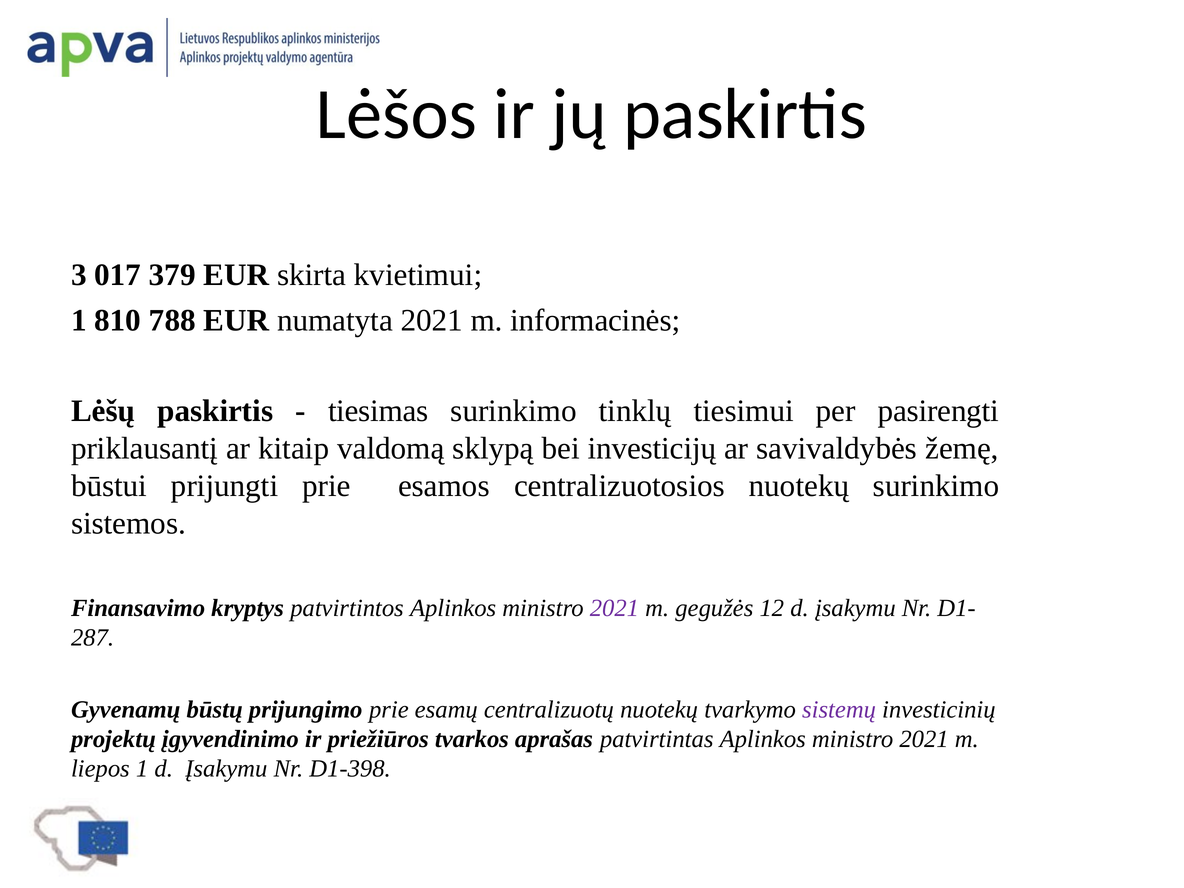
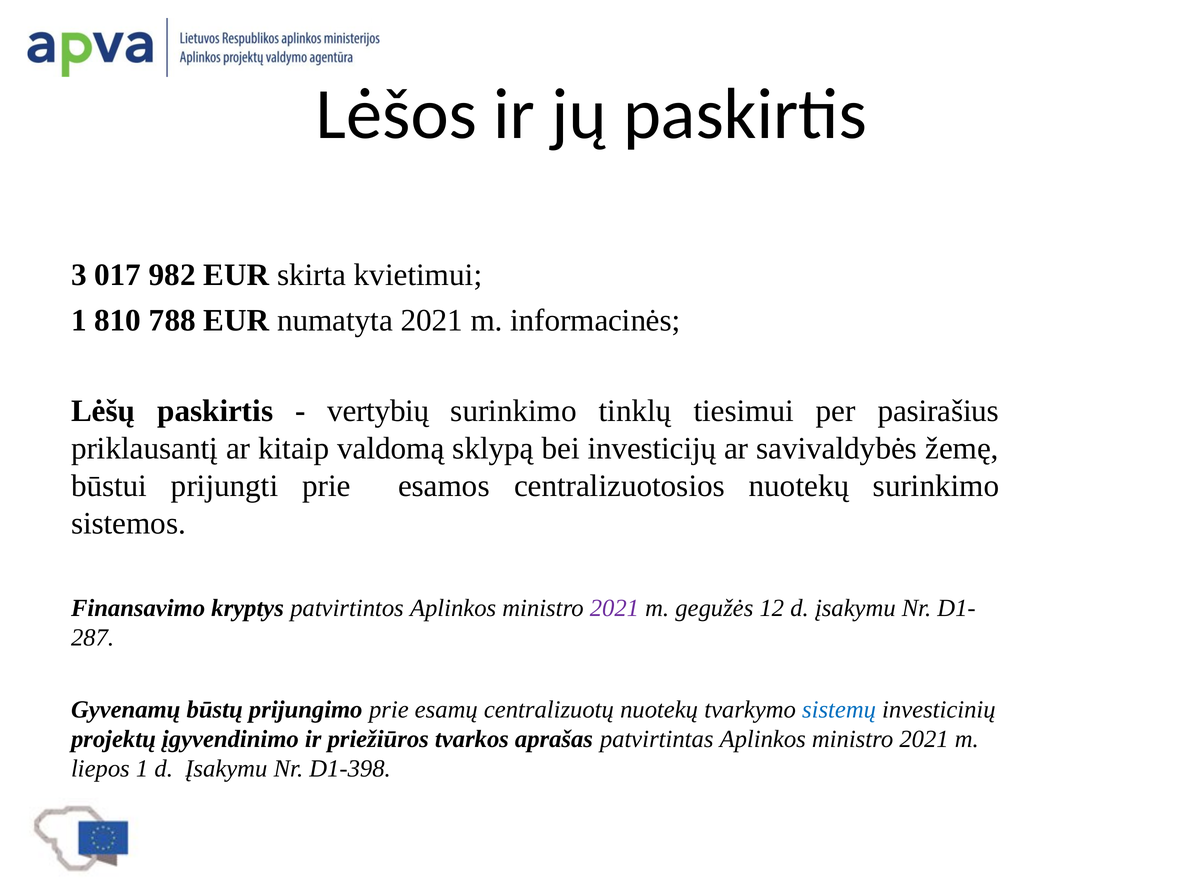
379: 379 -> 982
tiesimas: tiesimas -> vertybių
pasirengti: pasirengti -> pasirašius
sistemų colour: purple -> blue
